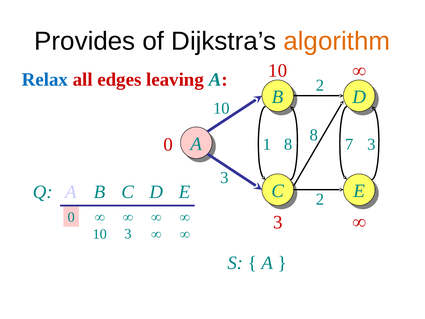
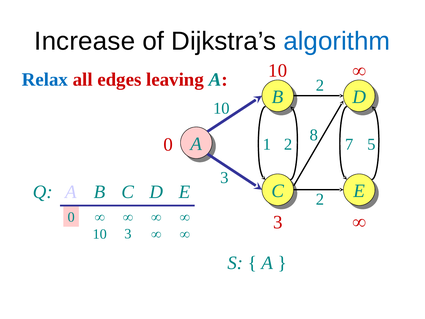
Provides: Provides -> Increase
algorithm colour: orange -> blue
1 8: 8 -> 2
7 3: 3 -> 5
